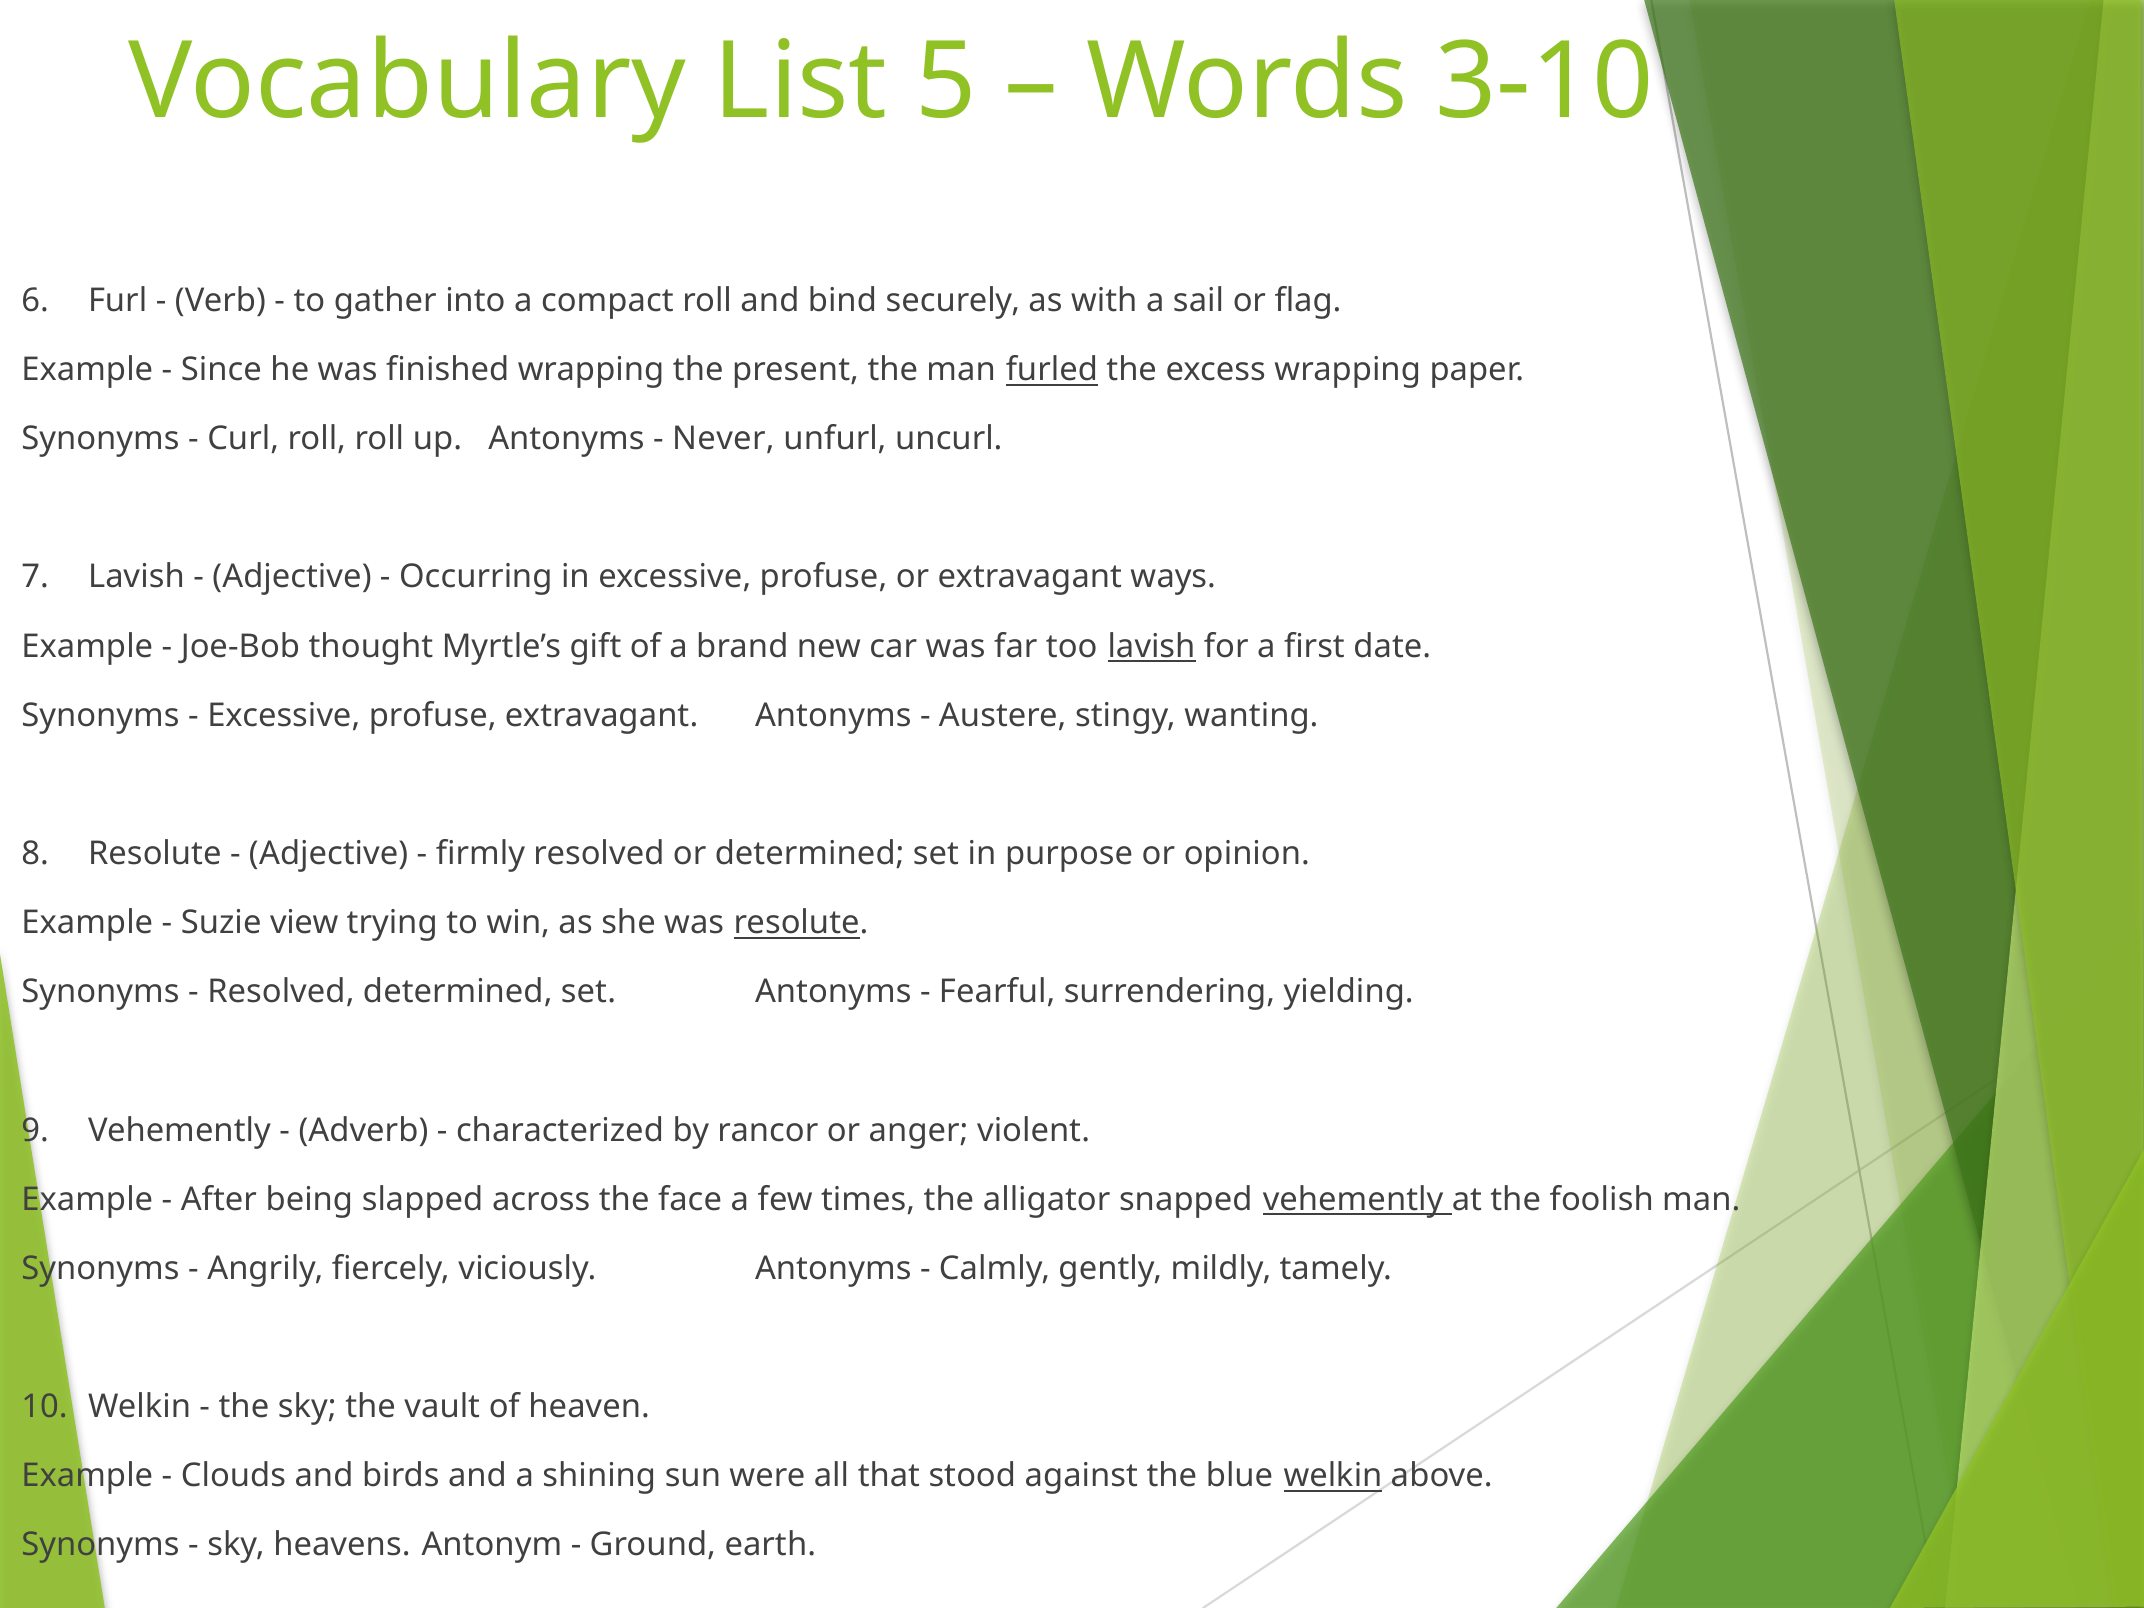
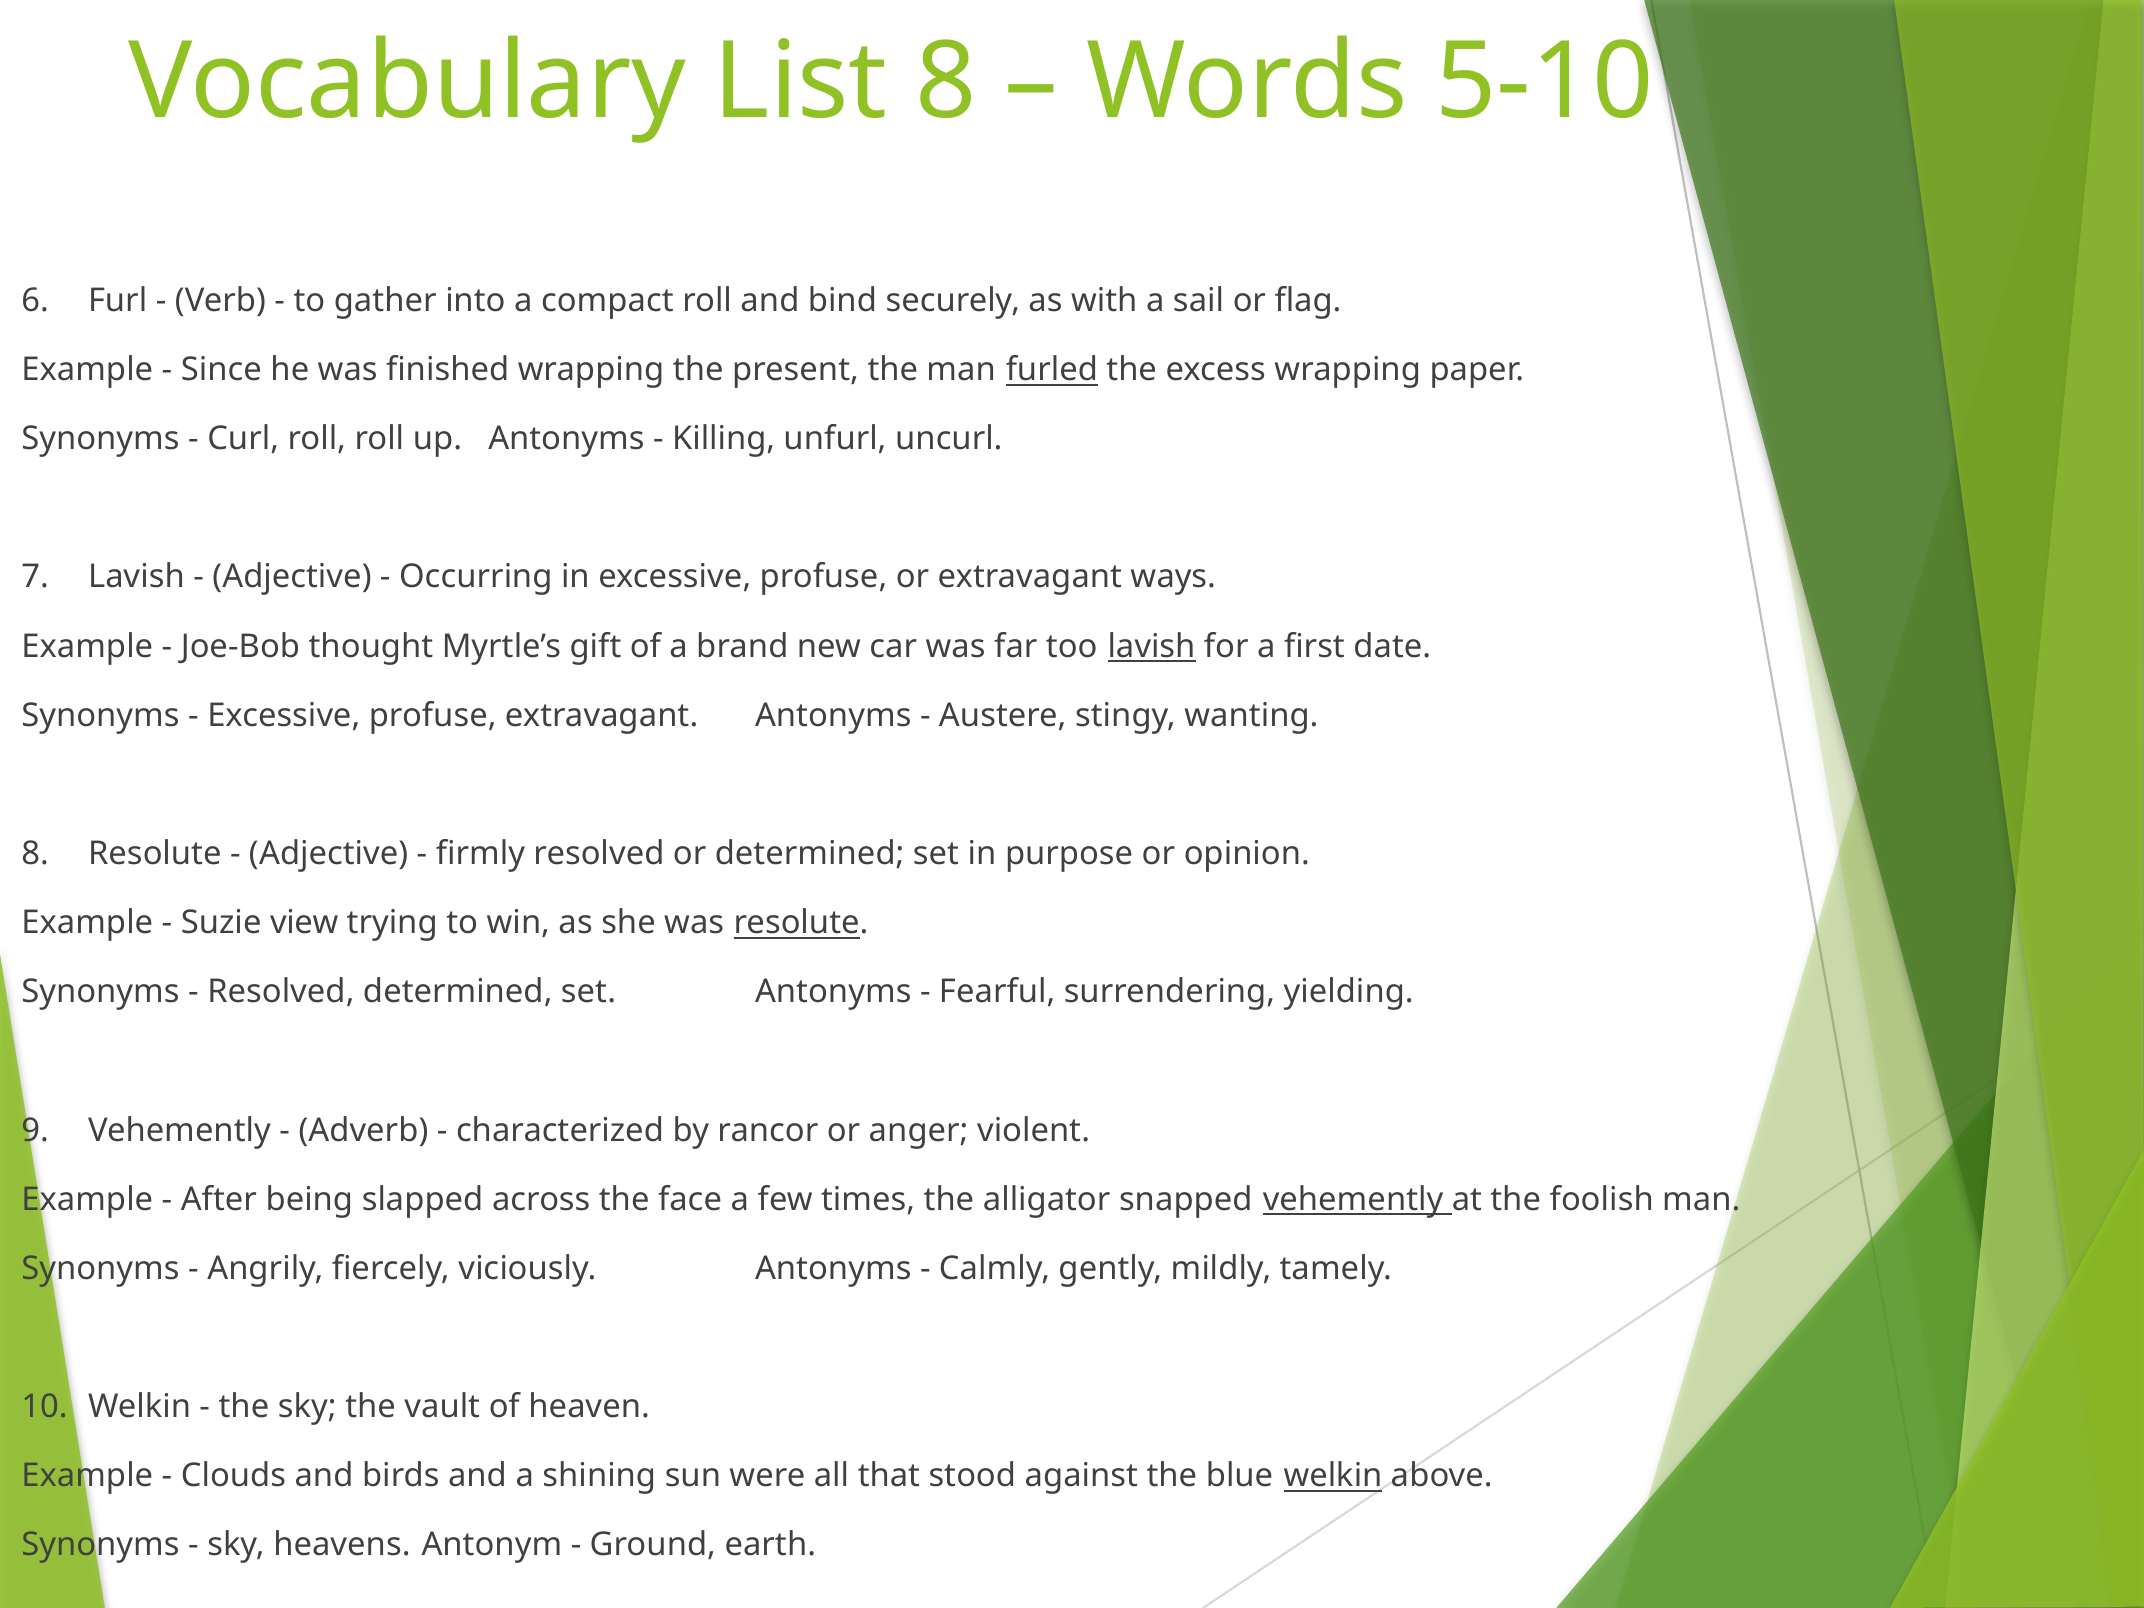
List 5: 5 -> 8
3-10: 3-10 -> 5-10
Never: Never -> Killing
